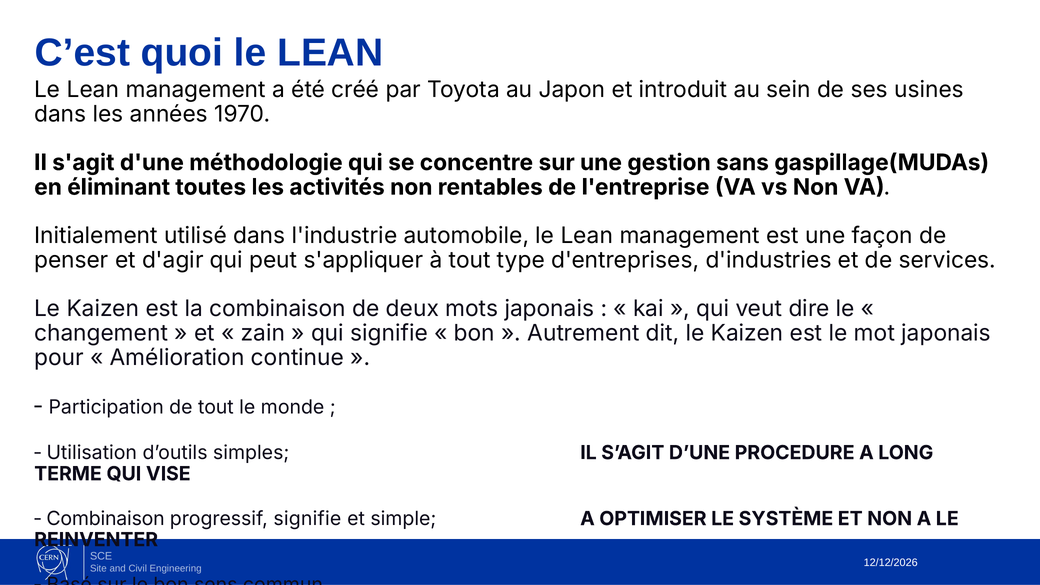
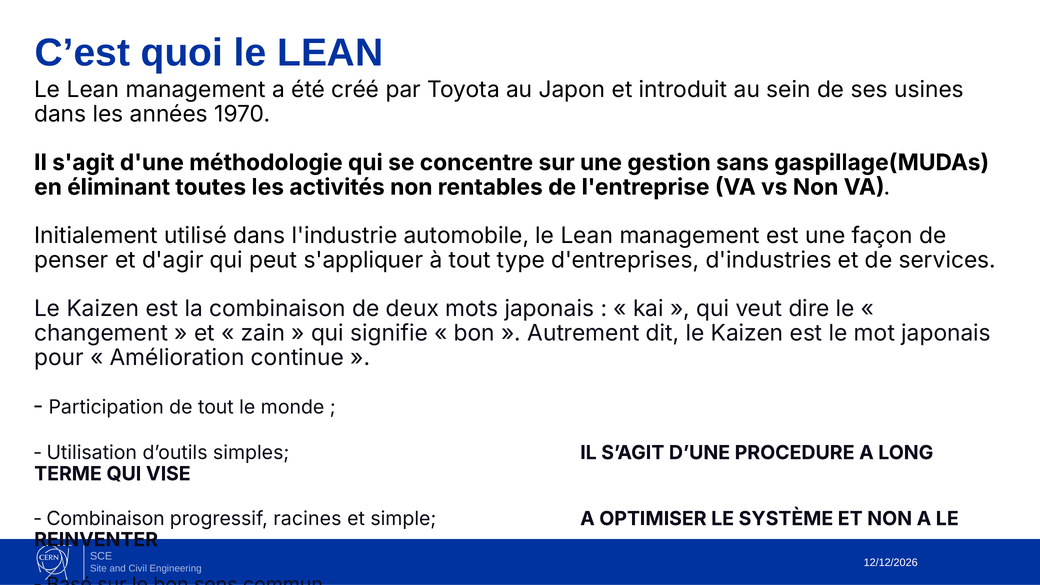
progressif signifie: signifie -> racines
